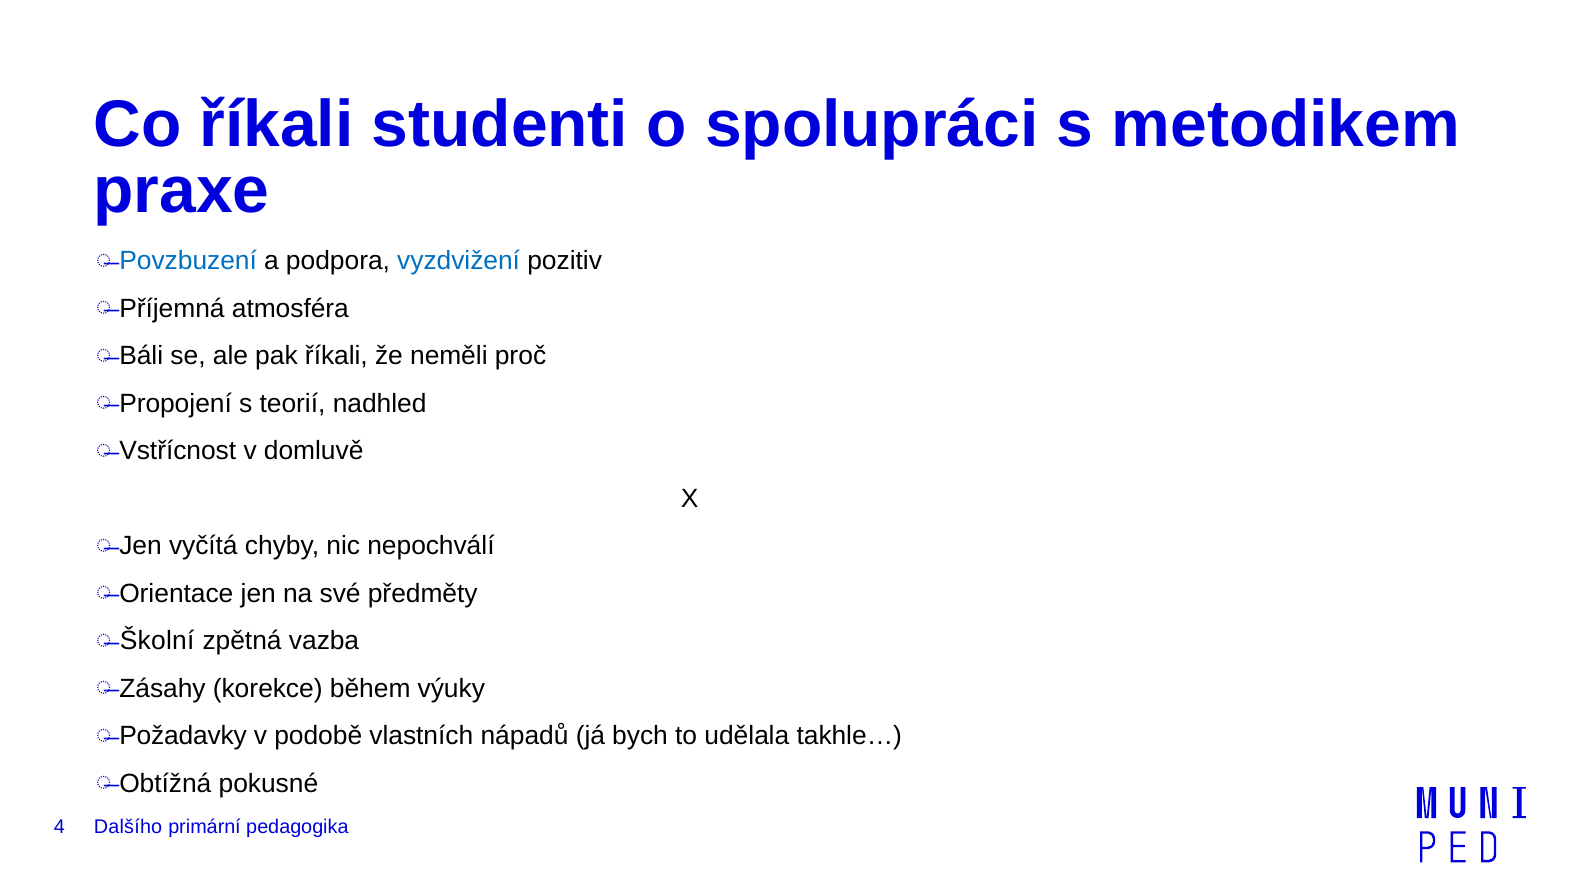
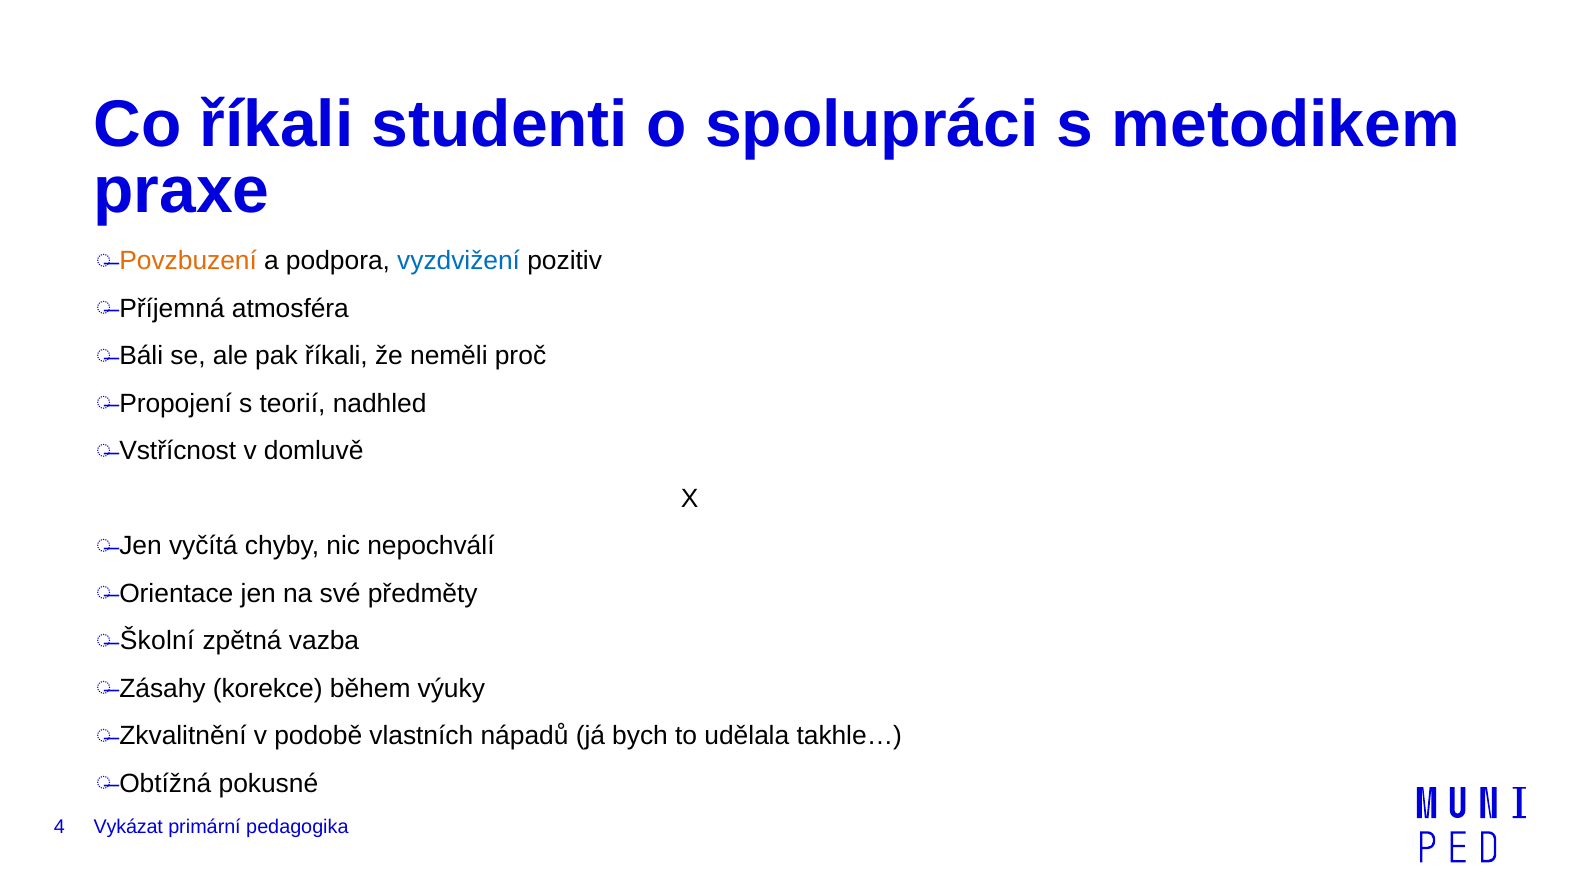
Povzbuzení colour: blue -> orange
Požadavky: Požadavky -> Zkvalitnění
Dalšího: Dalšího -> Vykázat
